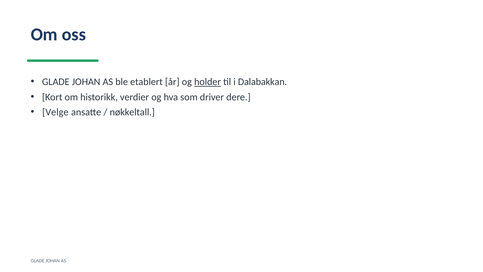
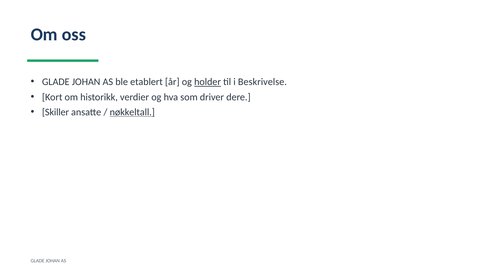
Dalabakkan: Dalabakkan -> Beskrivelse
Velge: Velge -> Skiller
nøkkeltall underline: none -> present
